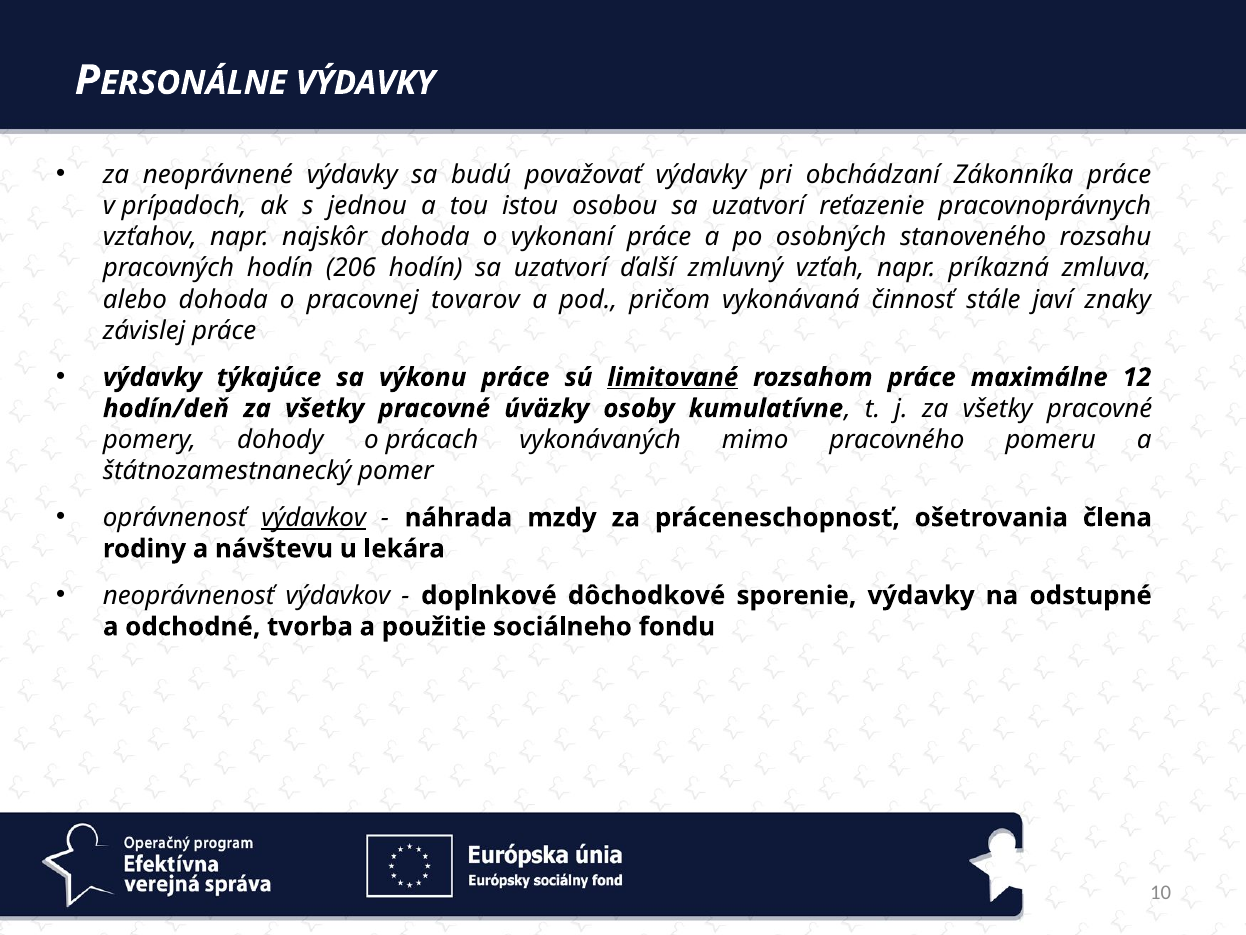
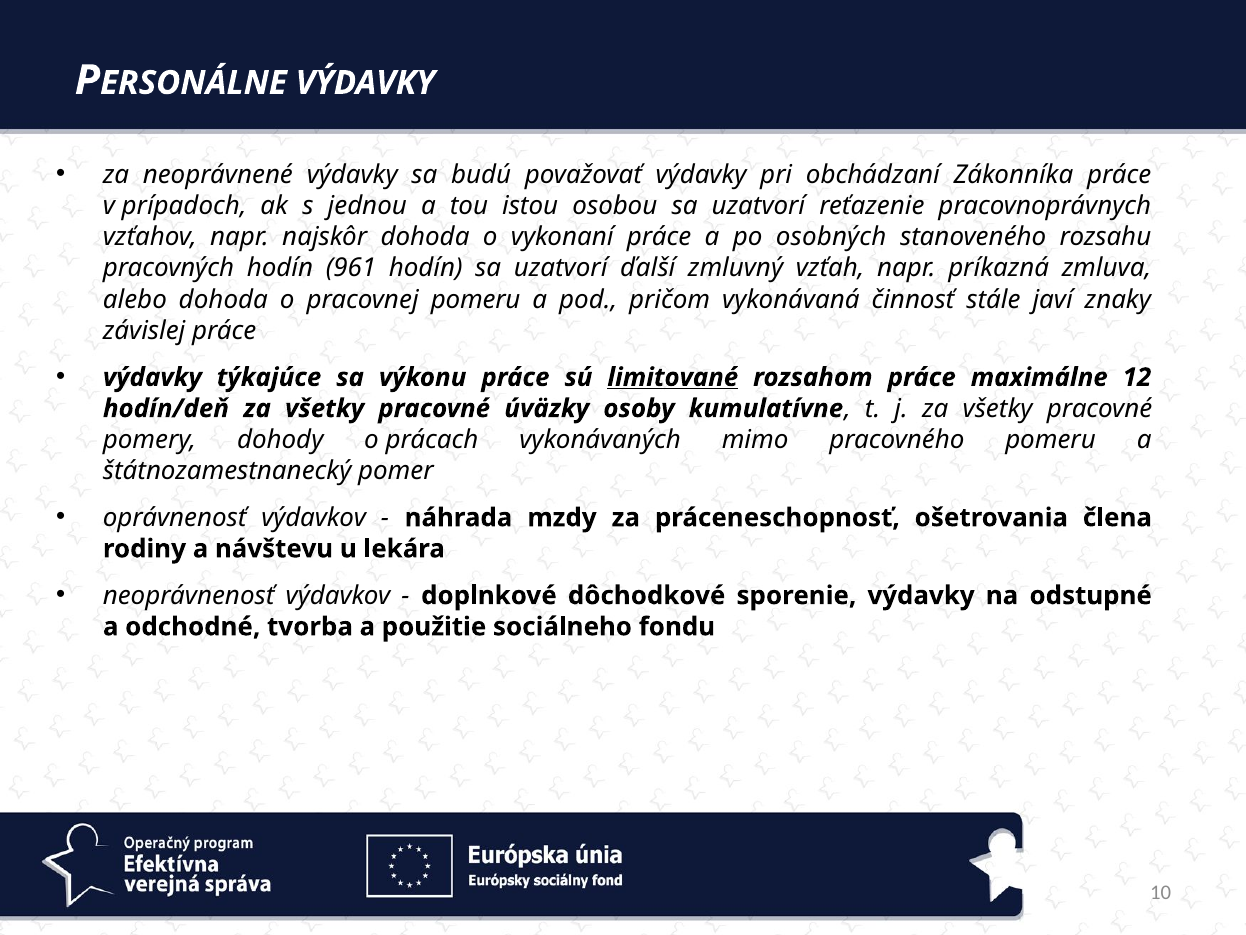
206: 206 -> 961
pracovnej tovarov: tovarov -> pomeru
výdavkov at (314, 517) underline: present -> none
